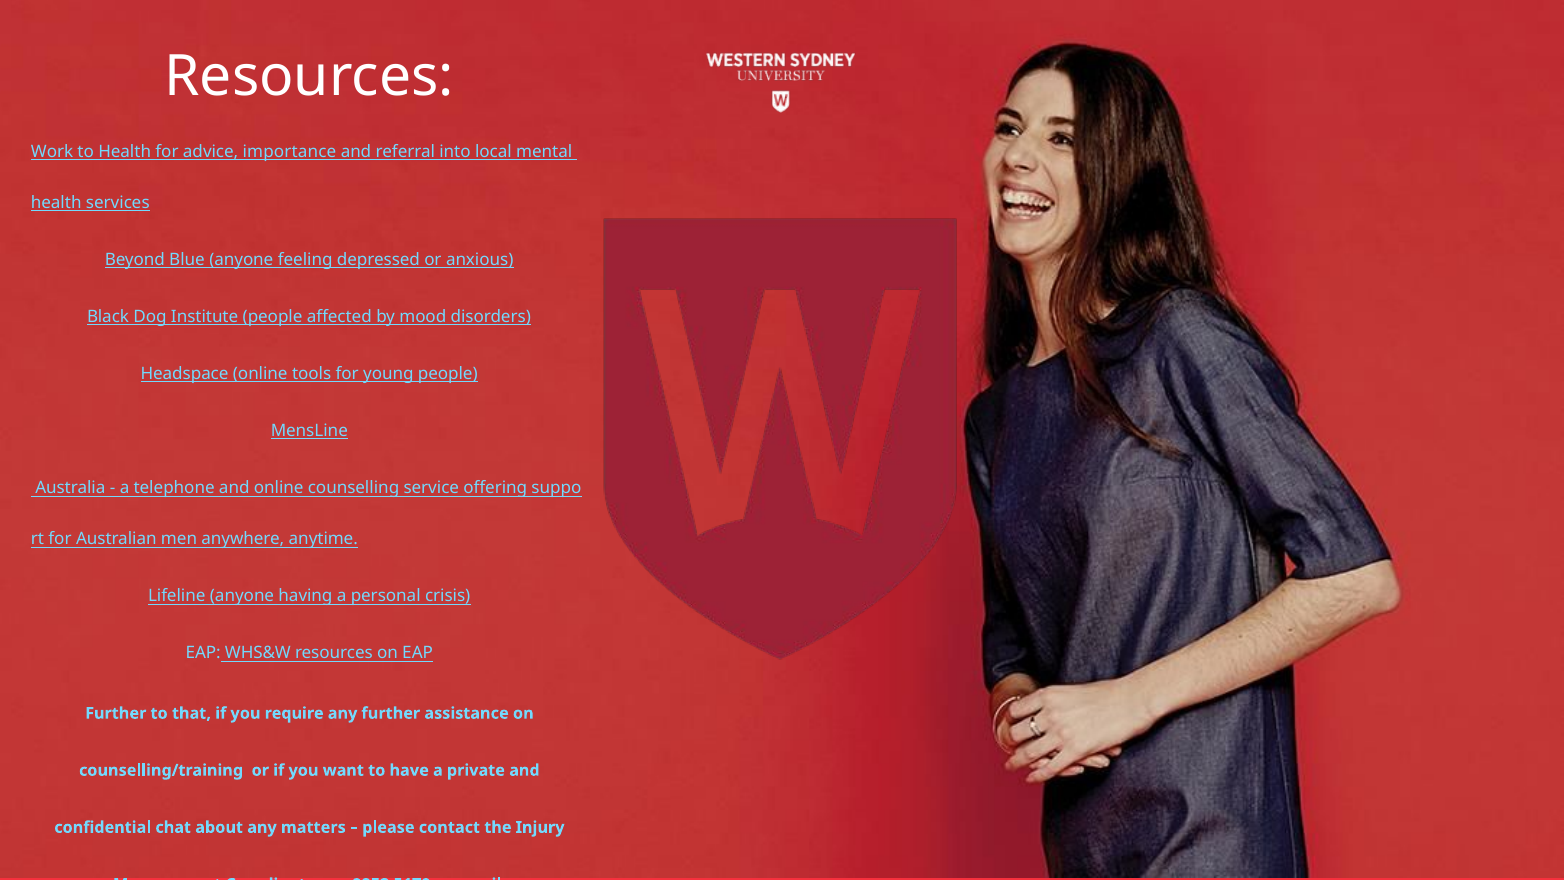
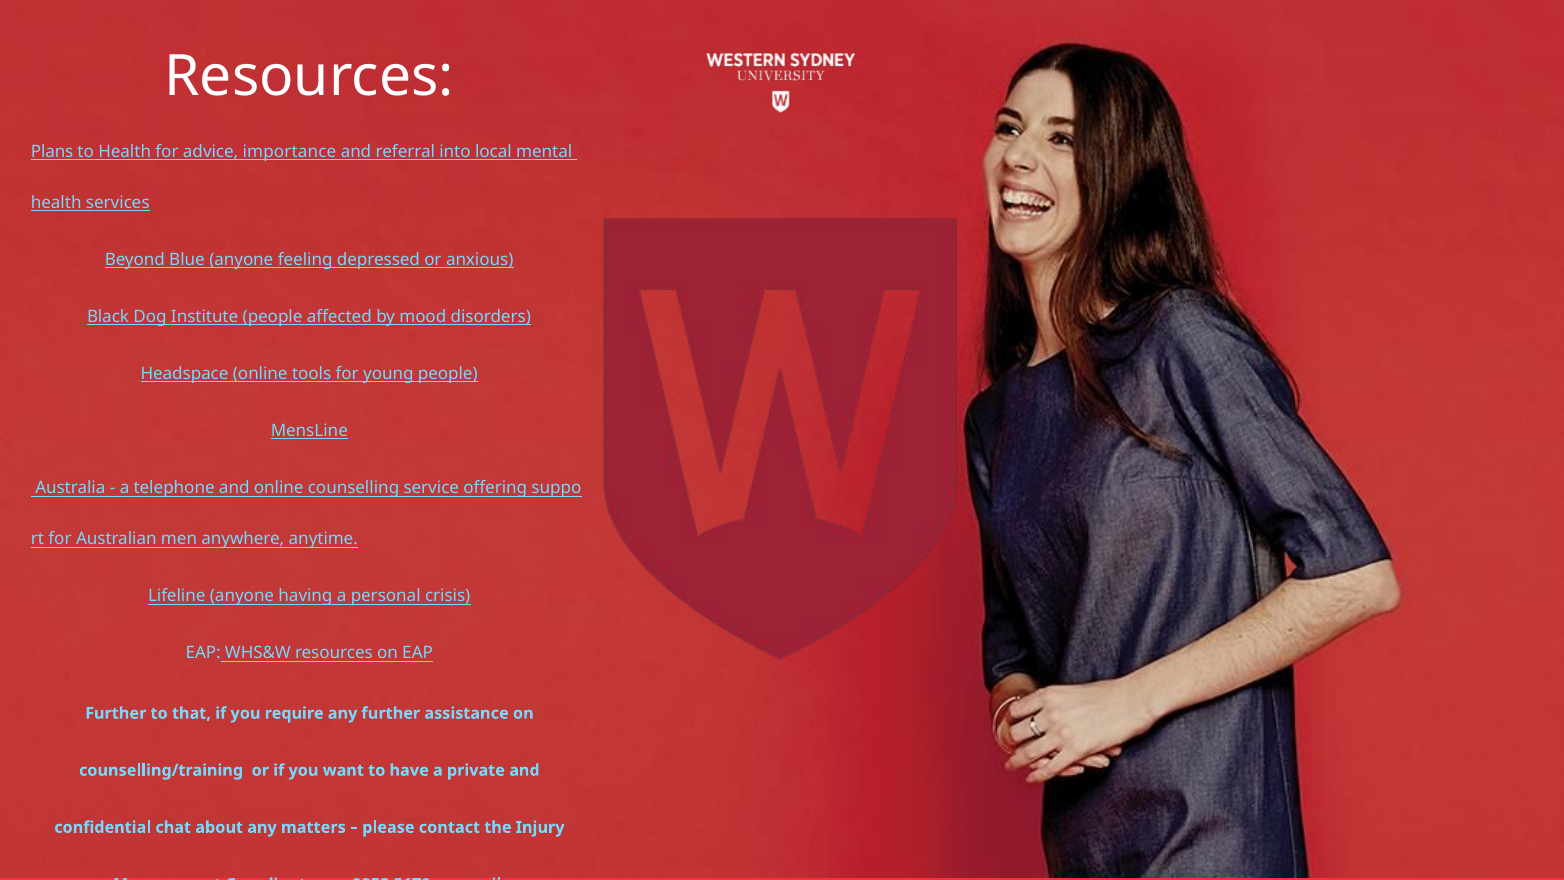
Work: Work -> Plans
